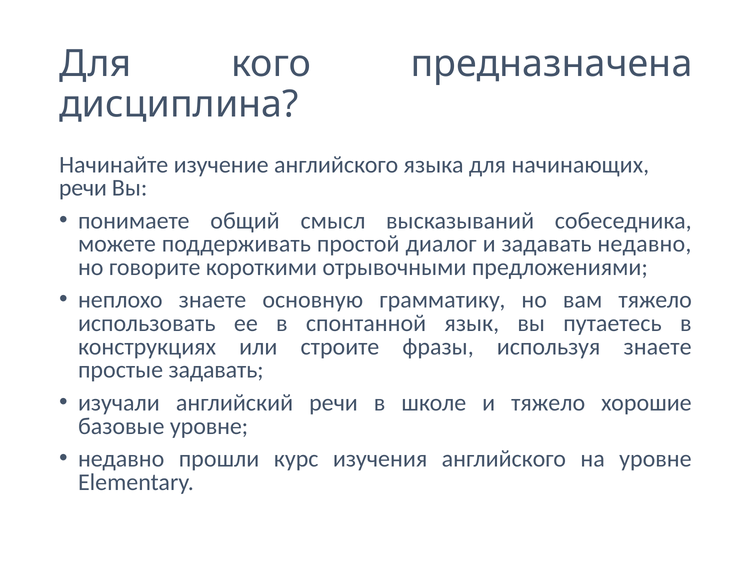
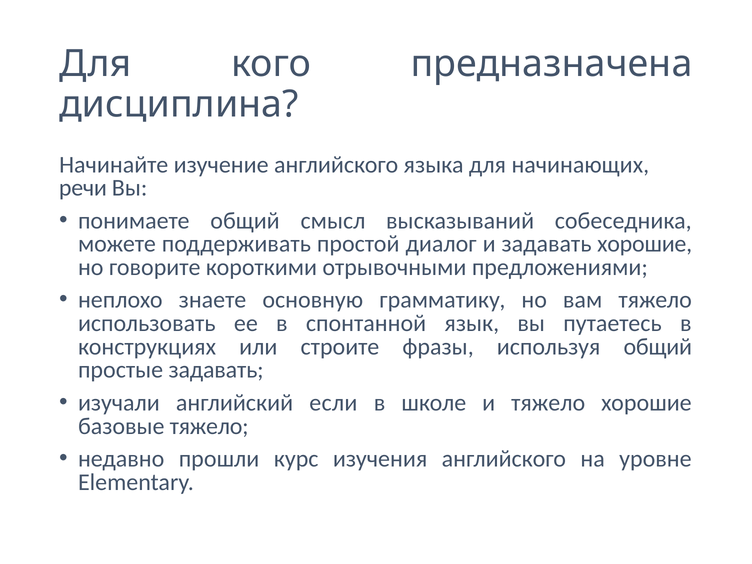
задавать недавно: недавно -> хорошие
используя знаете: знаете -> общий
английский речи: речи -> если
базовые уровне: уровне -> тяжело
